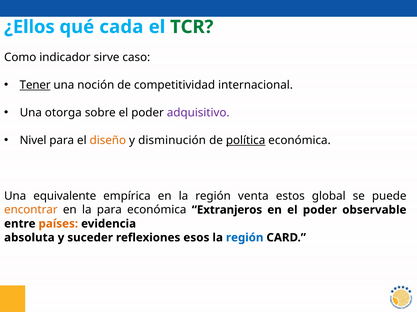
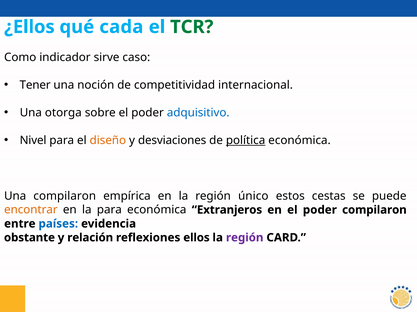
Tener underline: present -> none
adquisitivo colour: purple -> blue
disminución: disminución -> desviaciones
Una equivalente: equivalente -> compilaron
venta: venta -> único
global: global -> cestas
poder observable: observable -> compilaron
países colour: orange -> blue
absoluta: absoluta -> obstante
suceder: suceder -> relación
esos: esos -> ellos
región at (245, 238) colour: blue -> purple
